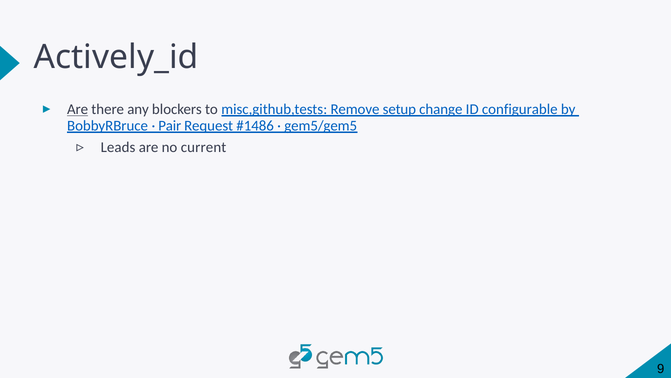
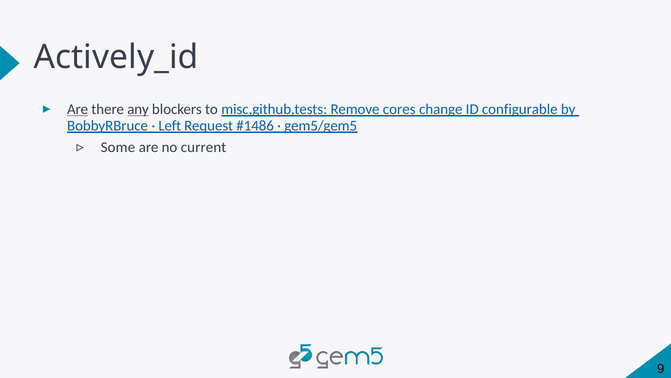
any underline: none -> present
setup: setup -> cores
Pair: Pair -> Left
Leads: Leads -> Some
